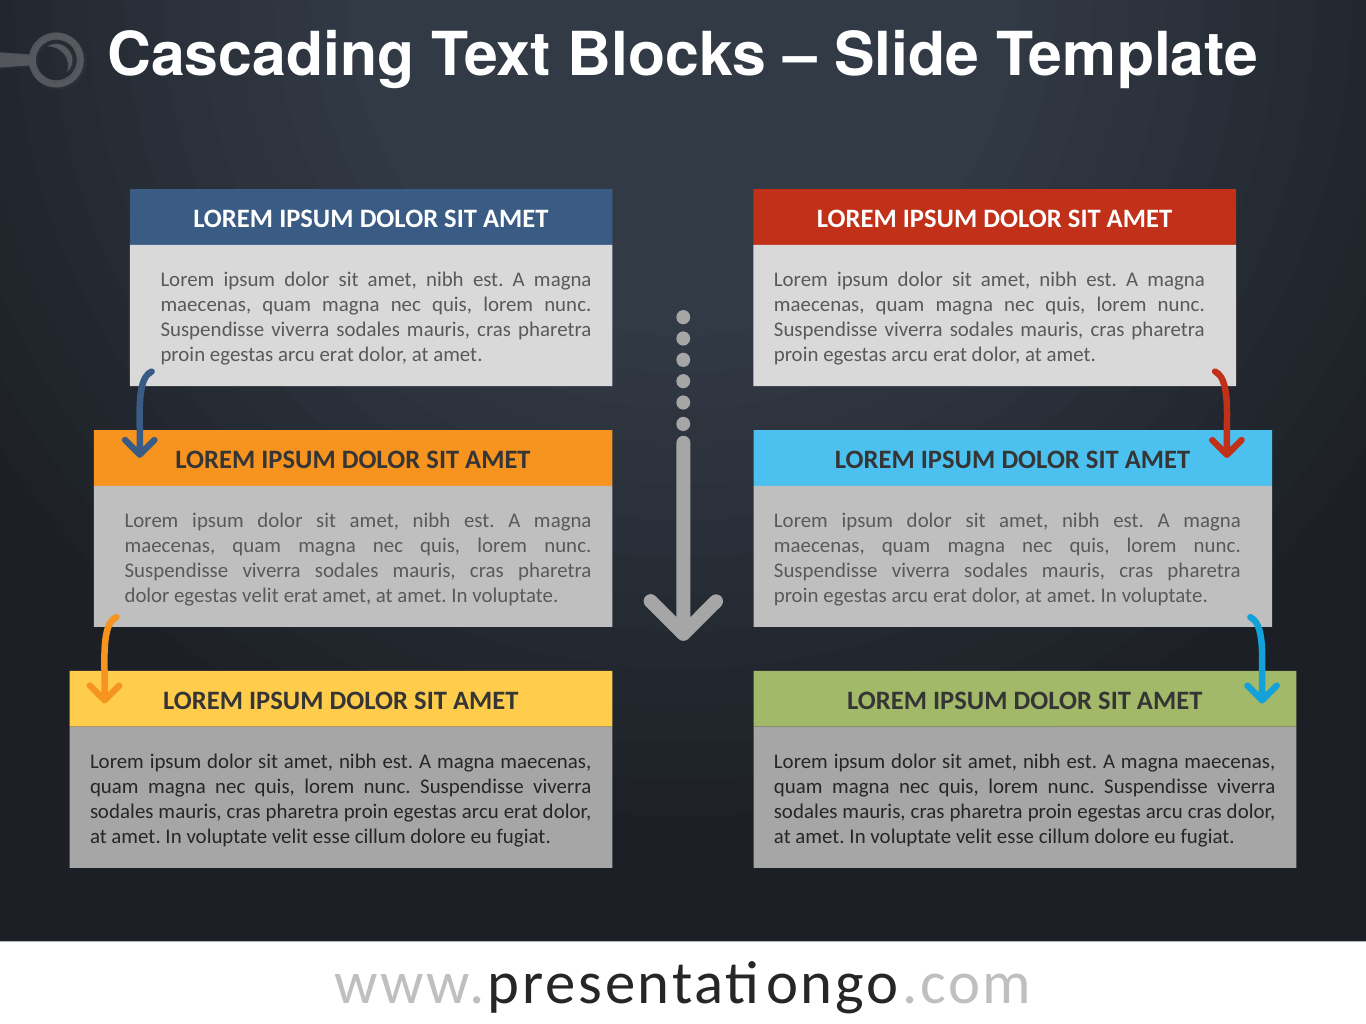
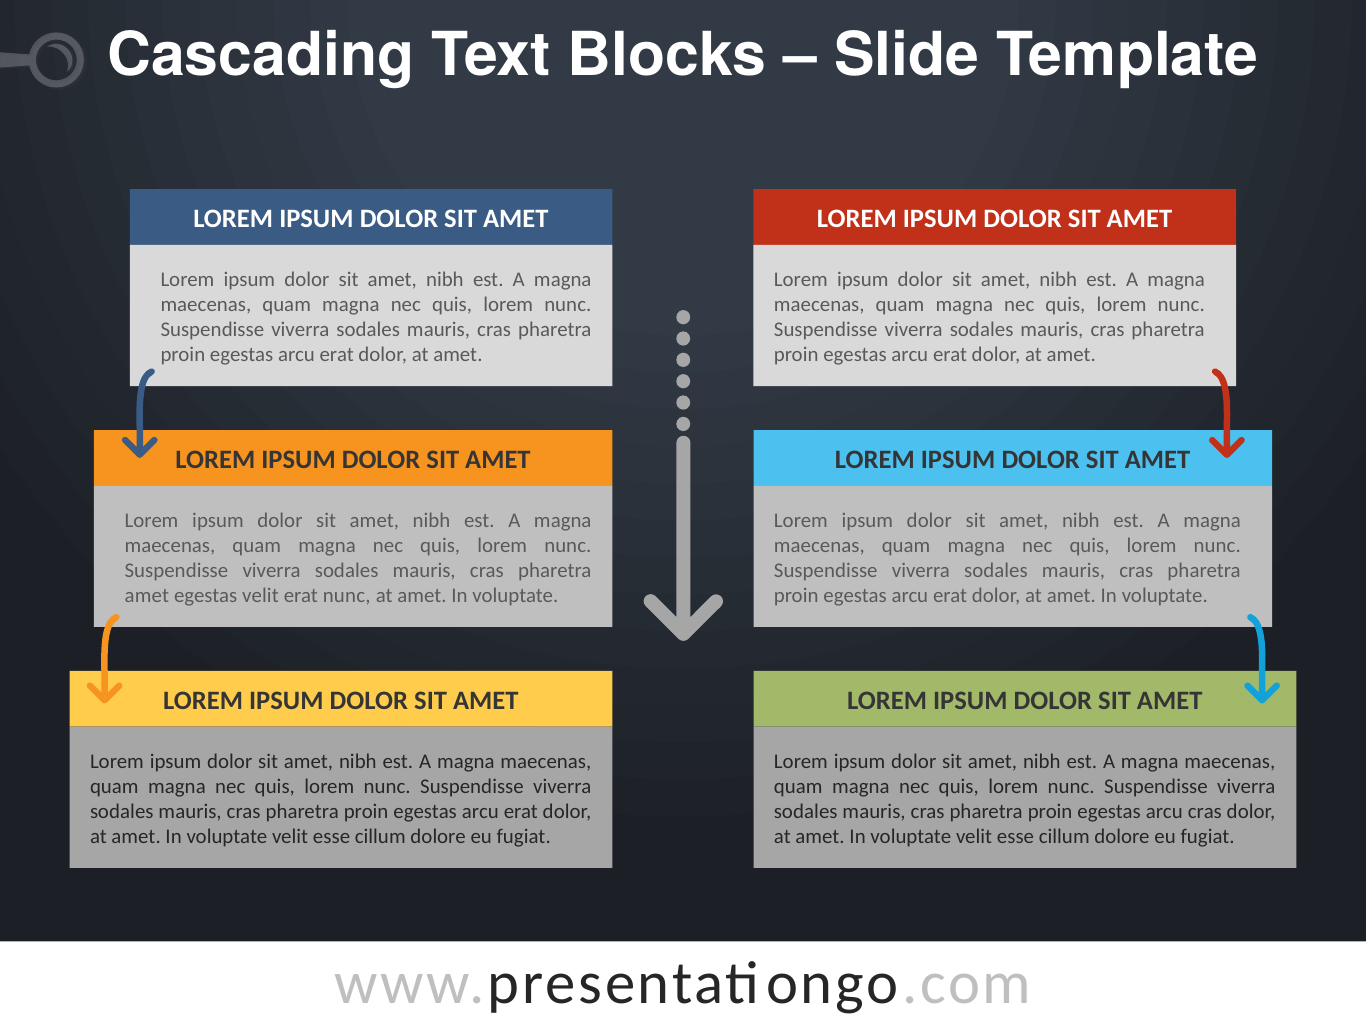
dolor at (147, 596): dolor -> amet
erat amet: amet -> nunc
